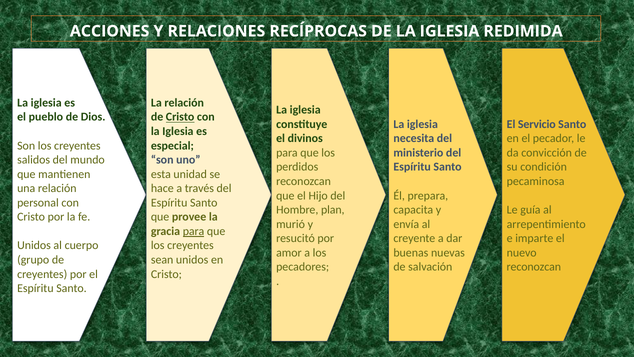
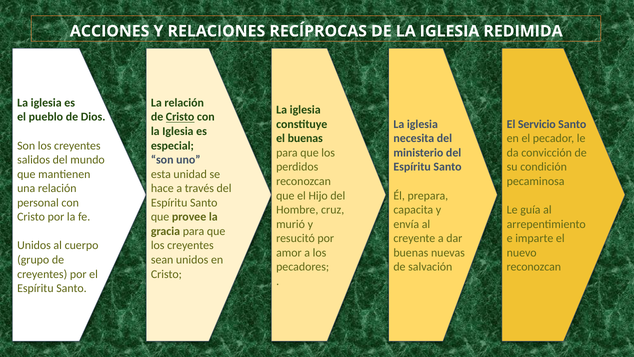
el divinos: divinos -> buenas
plan: plan -> cruz
para at (194, 231) underline: present -> none
